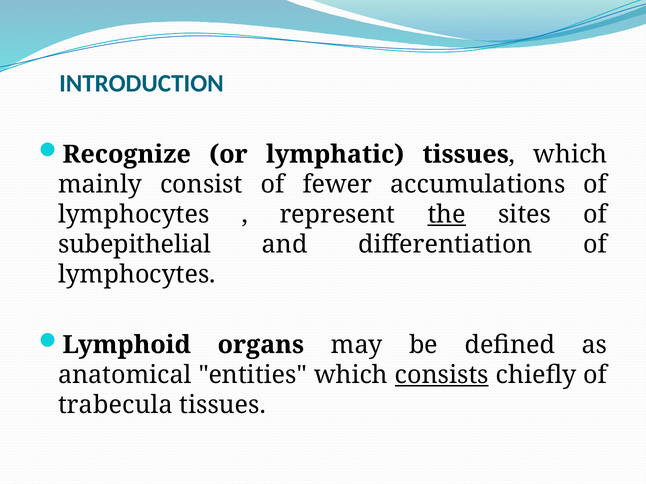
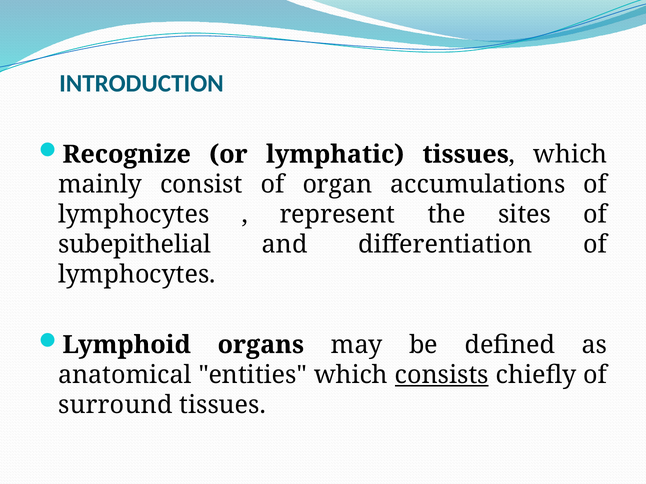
fewer: fewer -> organ
the underline: present -> none
trabecula: trabecula -> surround
